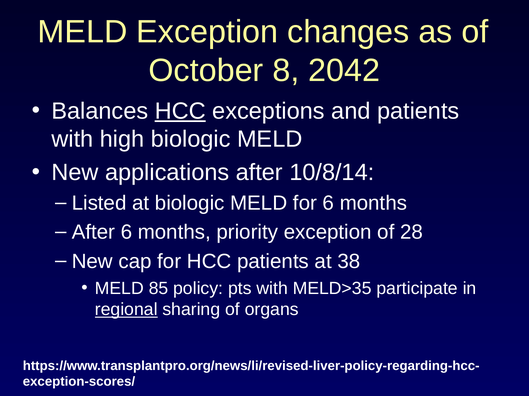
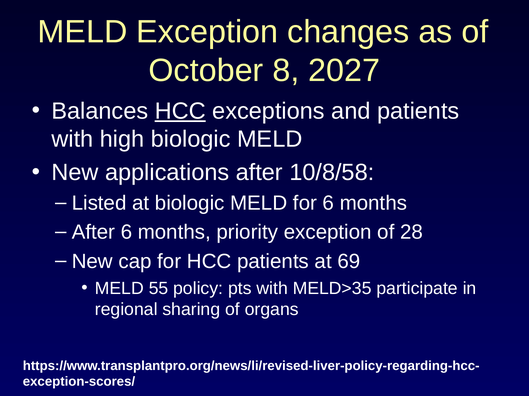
2042: 2042 -> 2027
10/8/14: 10/8/14 -> 10/8/58
38: 38 -> 69
85: 85 -> 55
regional underline: present -> none
